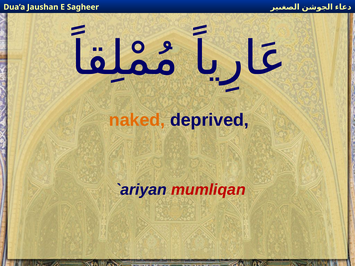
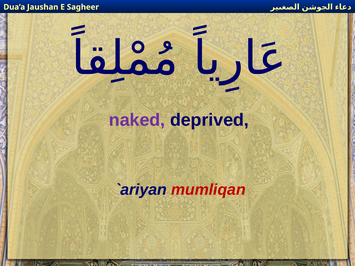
naked colour: orange -> purple
